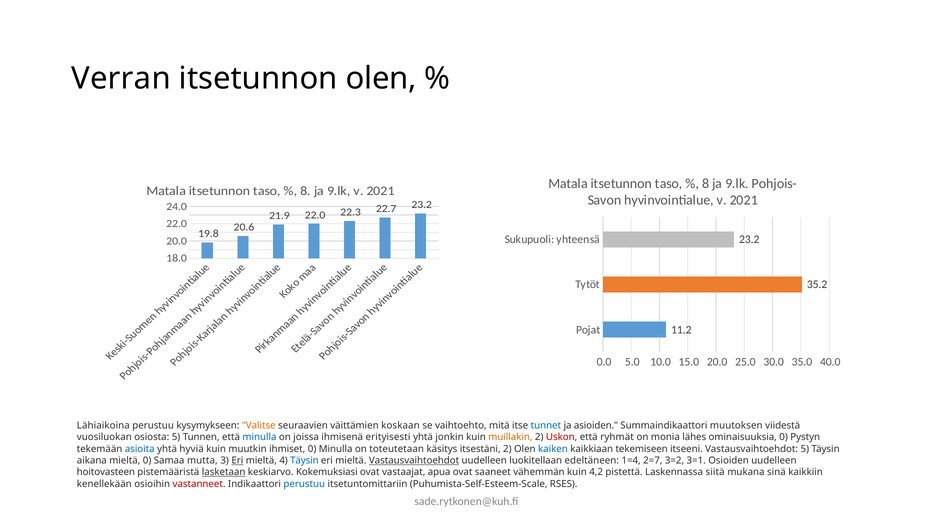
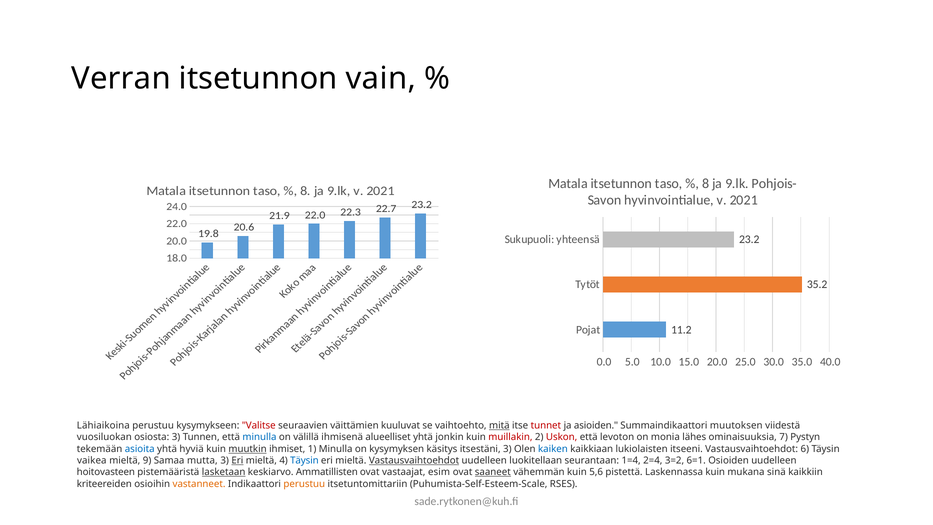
itsetunnon olen: olen -> vain
Valitse colour: orange -> red
koskaan: koskaan -> kuuluvat
mitä underline: none -> present
tunnet colour: blue -> red
osiosta 5: 5 -> 3
joissa: joissa -> välillä
erityisesti: erityisesti -> alueelliset
muillakin colour: orange -> red
ryhmät: ryhmät -> levoton
ominaisuuksia 0: 0 -> 7
muutkin underline: none -> present
ihmiset 0: 0 -> 1
toteutetaan: toteutetaan -> kysymyksen
itsestäni 2: 2 -> 3
tekemiseen: tekemiseen -> lukiolaisten
Vastausvaihtoehdot 5: 5 -> 6
aikana: aikana -> vaikea
mieltä 0: 0 -> 9
edeltäneen: edeltäneen -> seurantaan
2=7: 2=7 -> 2=4
3=1: 3=1 -> 6=1
Kokemuksiasi: Kokemuksiasi -> Ammatillisten
apua: apua -> esim
saaneet underline: none -> present
4,2: 4,2 -> 5,6
Laskennassa siitä: siitä -> kuin
kenellekään: kenellekään -> kriteereiden
vastanneet colour: red -> orange
perustuu at (304, 484) colour: blue -> orange
